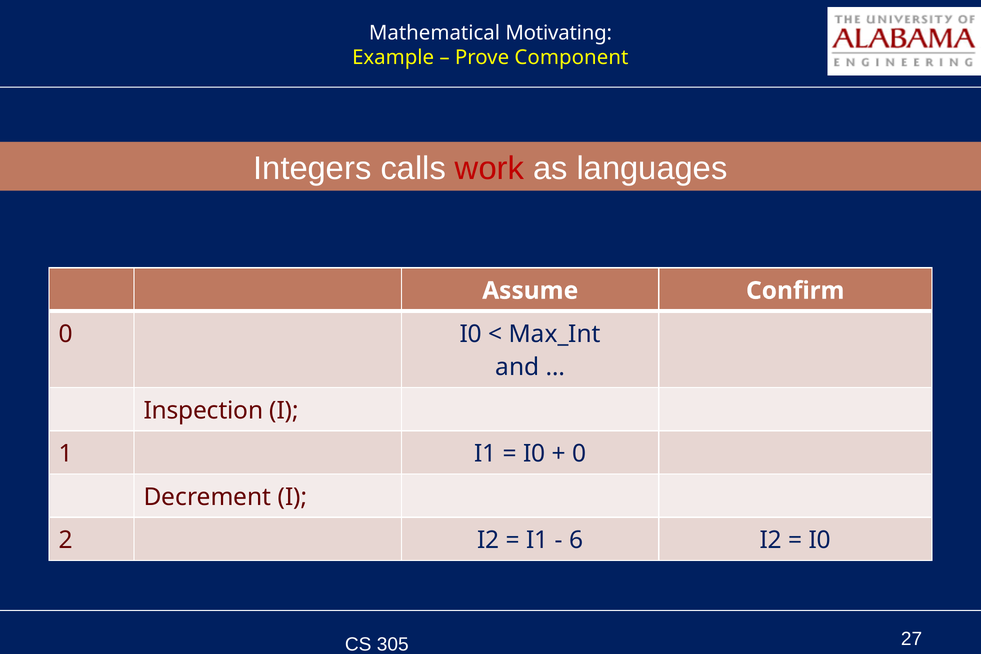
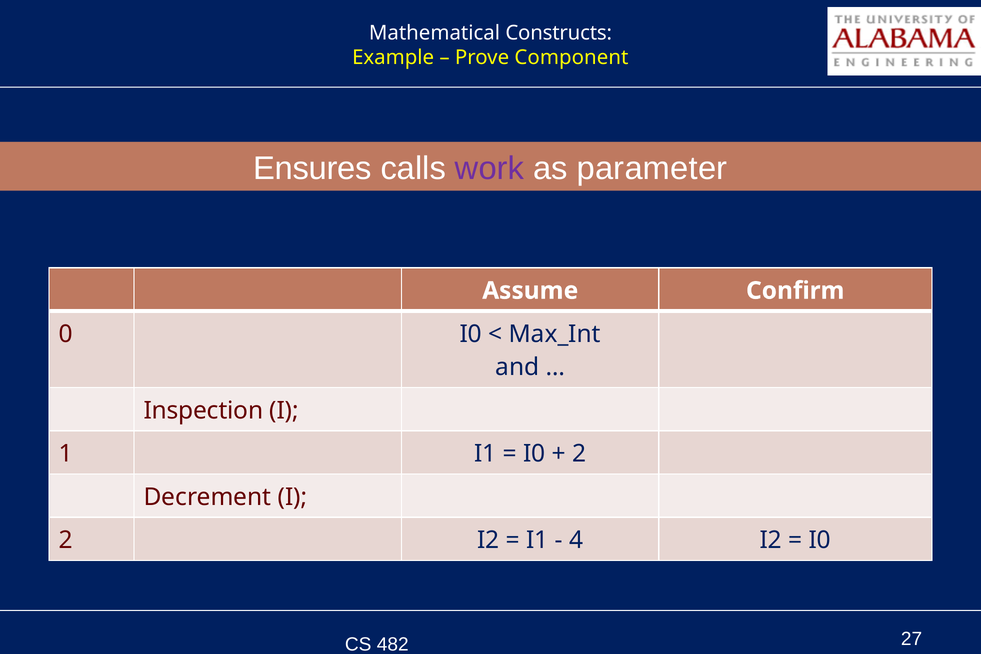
Motivating: Motivating -> Constructs
Integers: Integers -> Ensures
work colour: red -> purple
languages: languages -> parameter
0 at (579, 454): 0 -> 2
6: 6 -> 4
305: 305 -> 482
